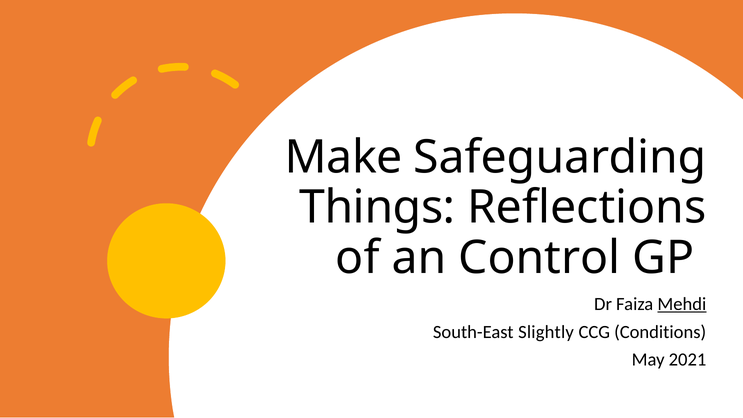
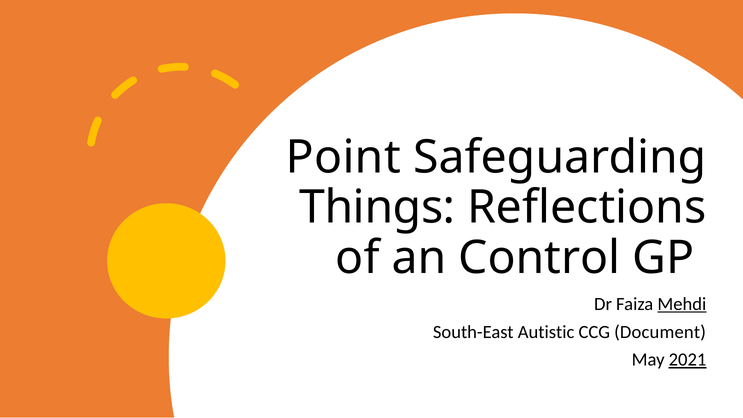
Make: Make -> Point
Slightly: Slightly -> Autistic
Conditions: Conditions -> Document
2021 underline: none -> present
